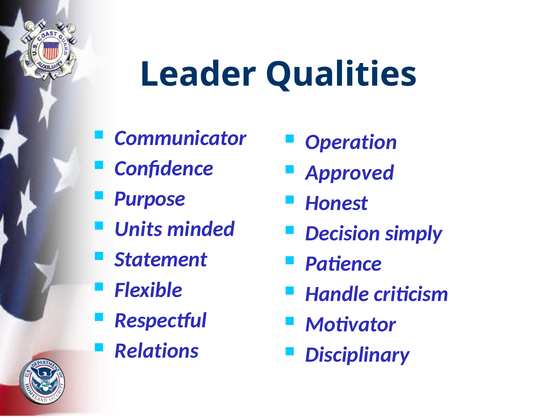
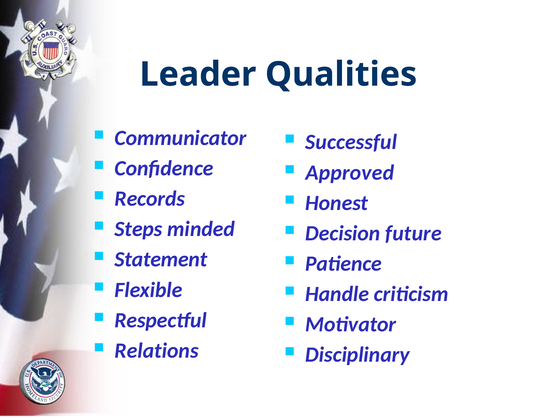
Operation: Operation -> Successful
Purpose: Purpose -> Records
Units: Units -> Steps
simply: simply -> future
